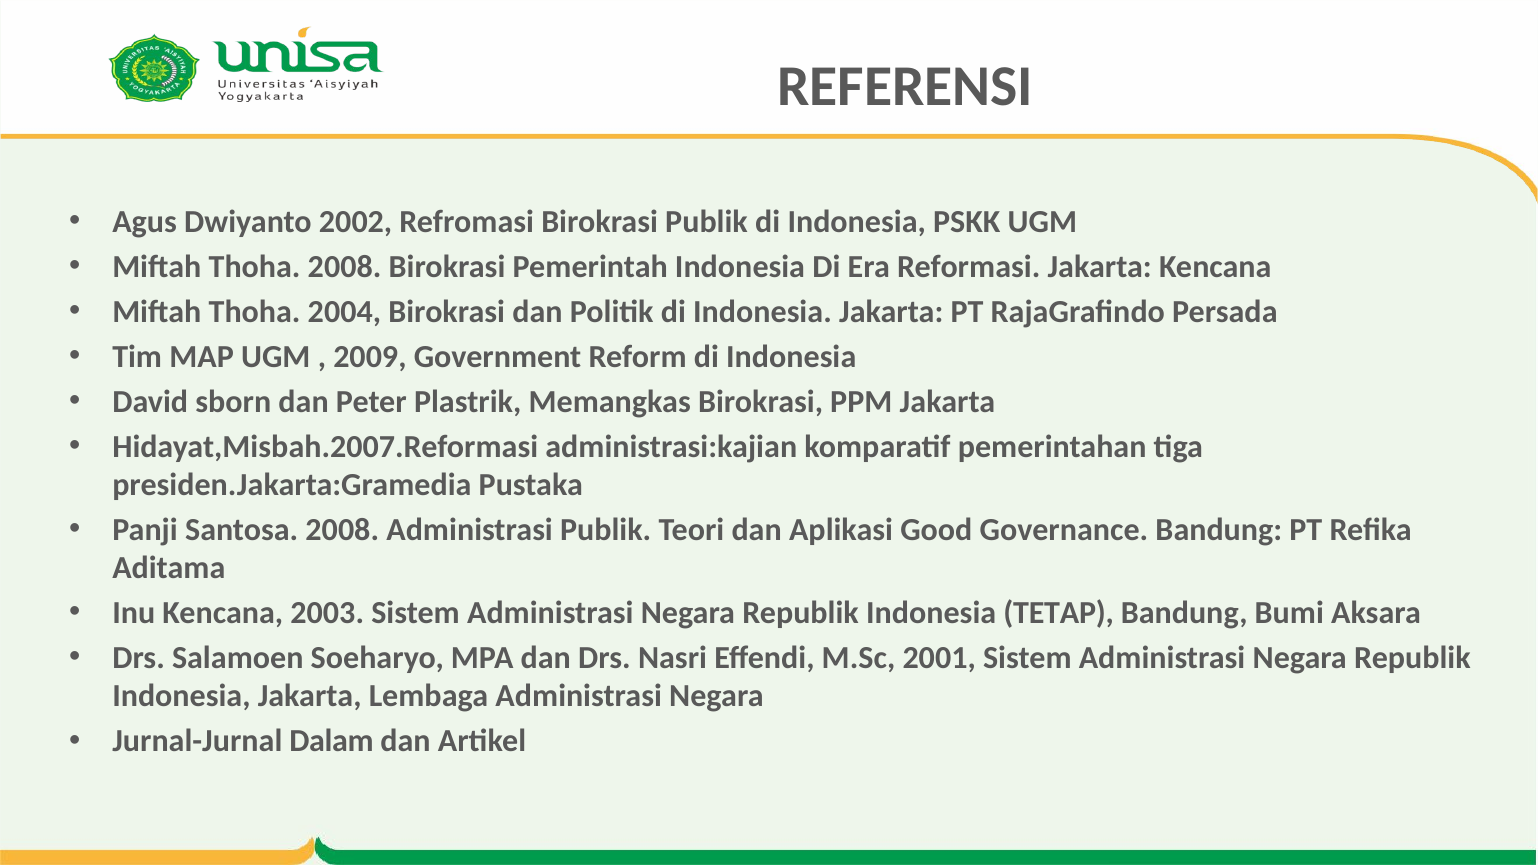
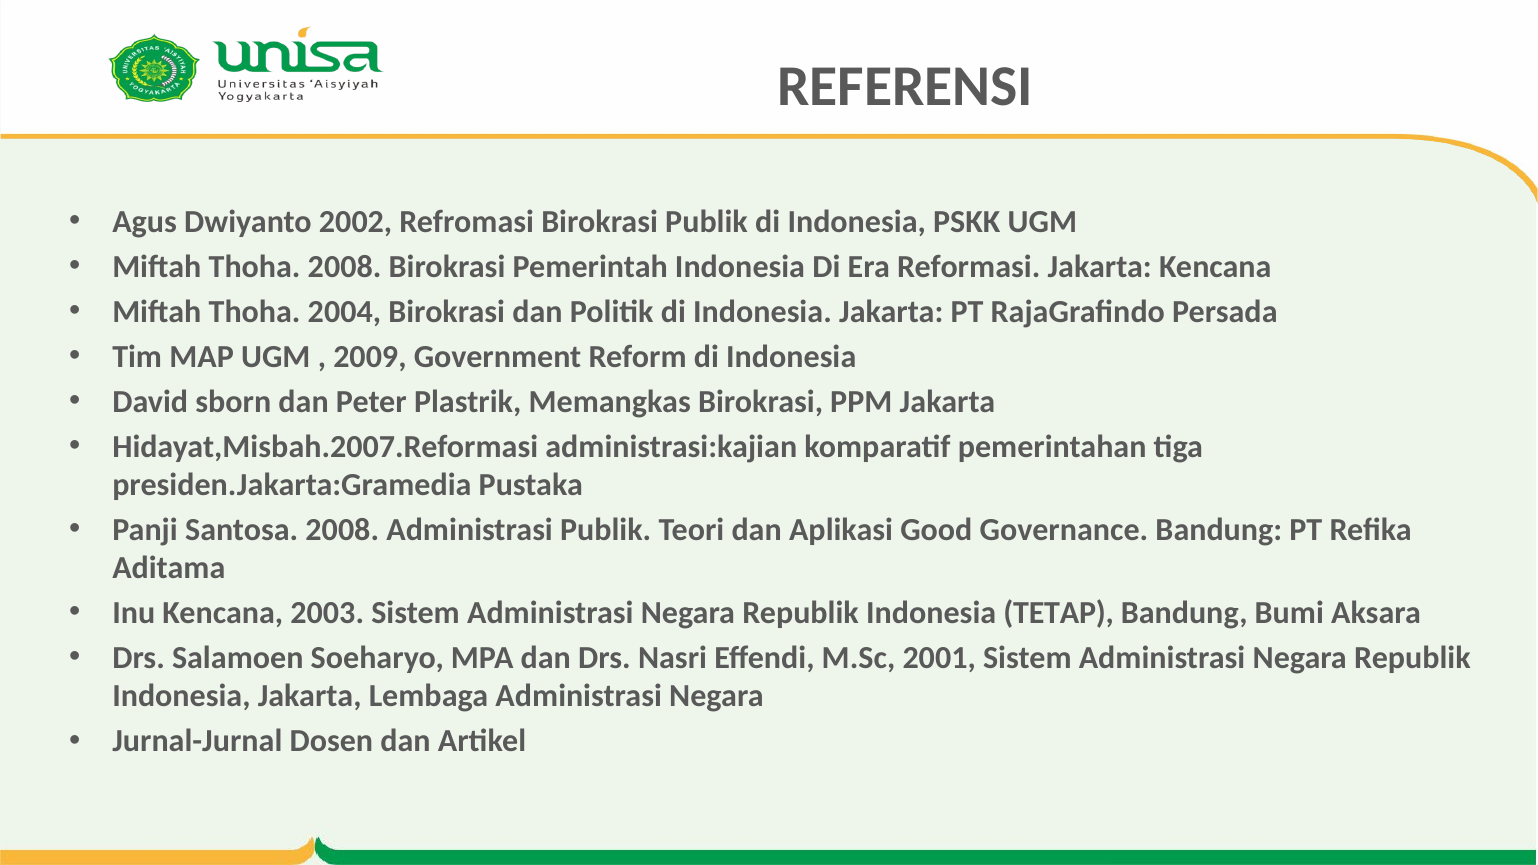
Dalam: Dalam -> Dosen
